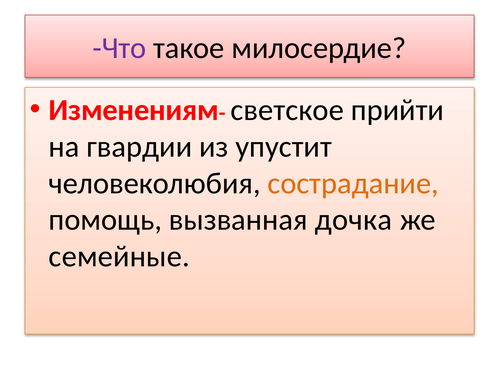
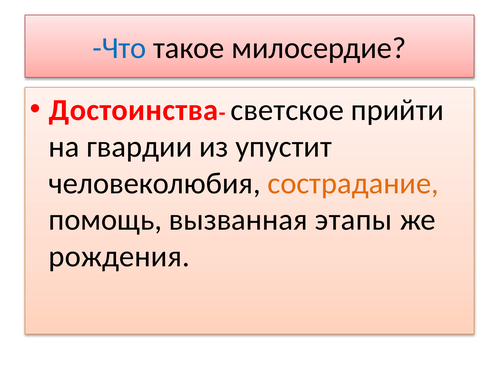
Что colour: purple -> blue
Изменениям: Изменениям -> Достоинства
дочка: дочка -> этапы
семейные: семейные -> рождения
